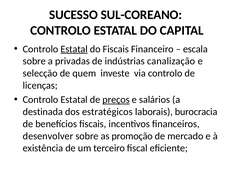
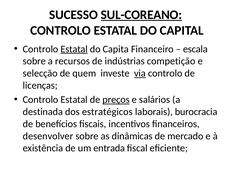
SUL-COREANO underline: none -> present
do Fiscais: Fiscais -> Capita
privadas: privadas -> recursos
canalização: canalização -> competição
via underline: none -> present
promoção: promoção -> dinâmicas
terceiro: terceiro -> entrada
